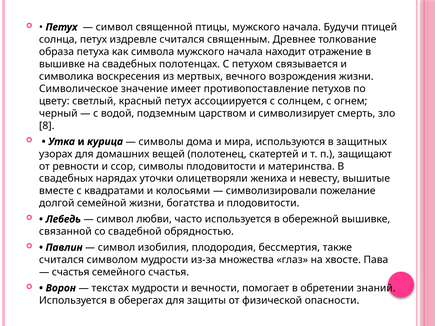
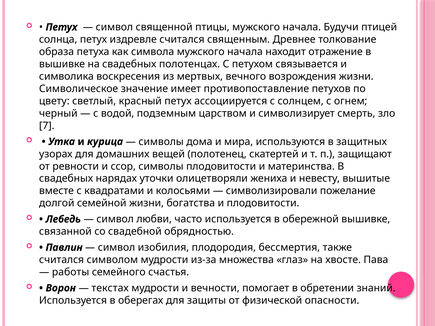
8: 8 -> 7
счастья at (71, 272): счастья -> работы
